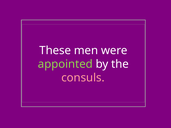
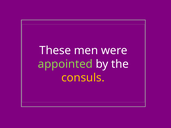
consuls colour: pink -> yellow
